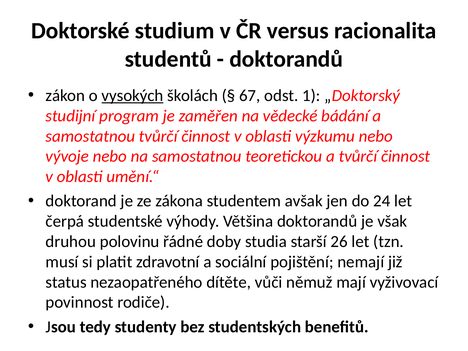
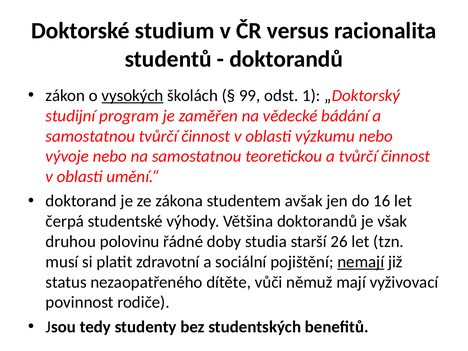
67: 67 -> 99
24: 24 -> 16
nemají underline: none -> present
